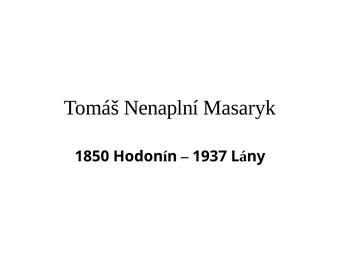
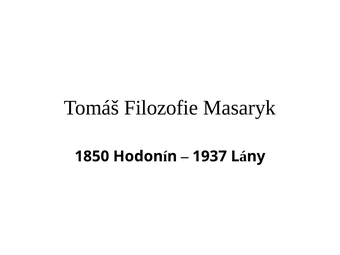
Nenaplní: Nenaplní -> Filozofie
